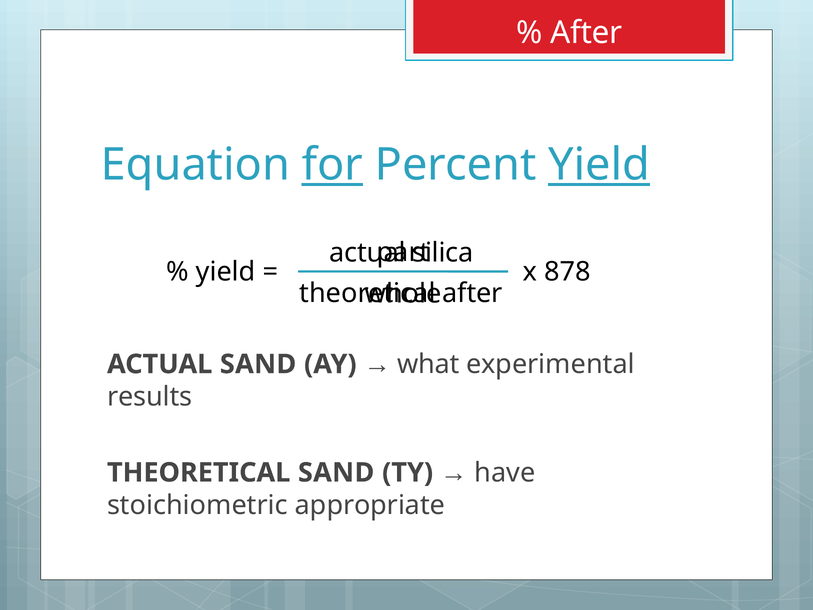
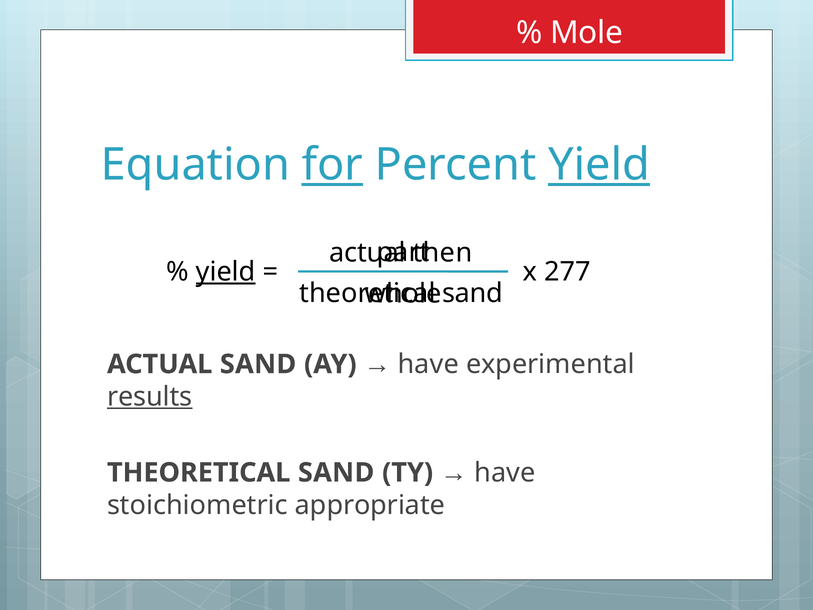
After at (586, 33): After -> Mole
silica: silica -> then
878: 878 -> 277
yield at (226, 272) underline: none -> present
after at (472, 293): after -> sand
what at (428, 364): what -> have
results underline: none -> present
